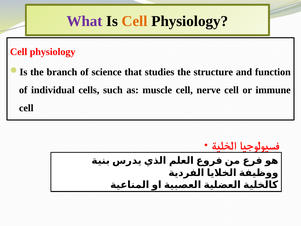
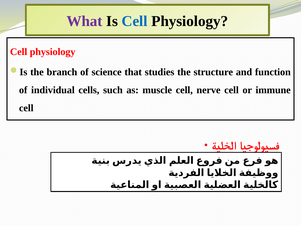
Cell at (135, 21) colour: orange -> blue
